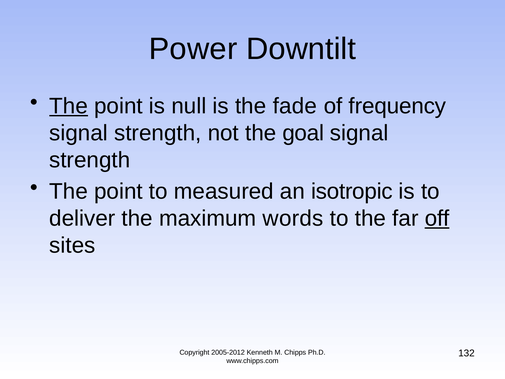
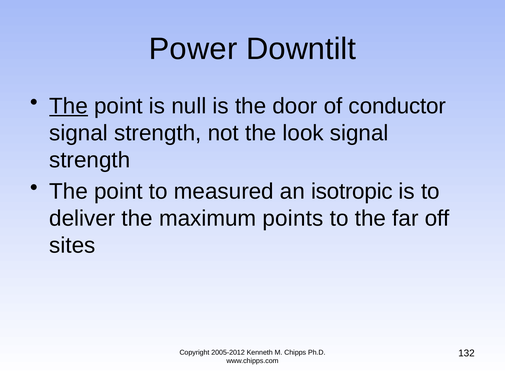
fade: fade -> door
frequency: frequency -> conductor
goal: goal -> look
words: words -> points
off underline: present -> none
